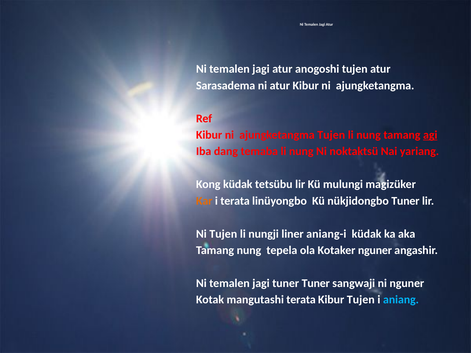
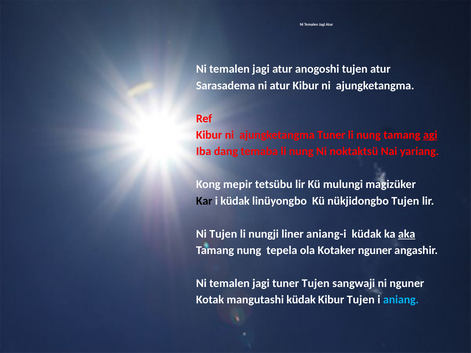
ajungketangma Tujen: Tujen -> Tuner
Kong küdak: küdak -> mepir
Kar colour: orange -> black
i terata: terata -> küdak
nükjidongbo Tuner: Tuner -> Tujen
aka underline: none -> present
tuner Tuner: Tuner -> Tujen
mangutashi terata: terata -> küdak
